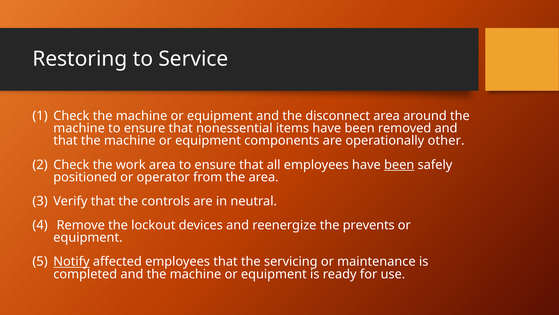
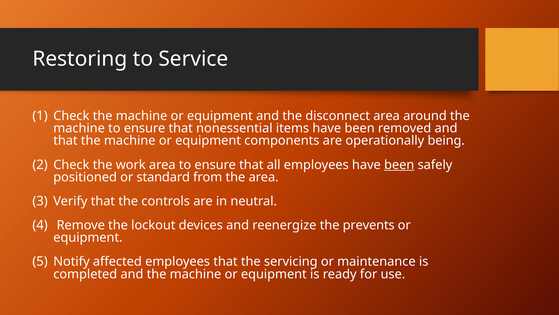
other: other -> being
operator: operator -> standard
Notify underline: present -> none
